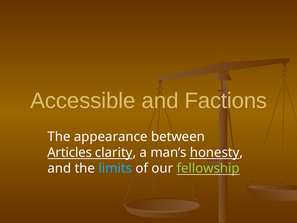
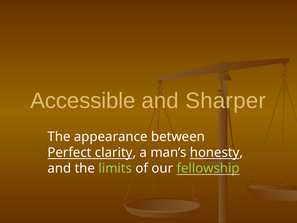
Factions: Factions -> Sharper
Articles: Articles -> Perfect
limits colour: light blue -> light green
